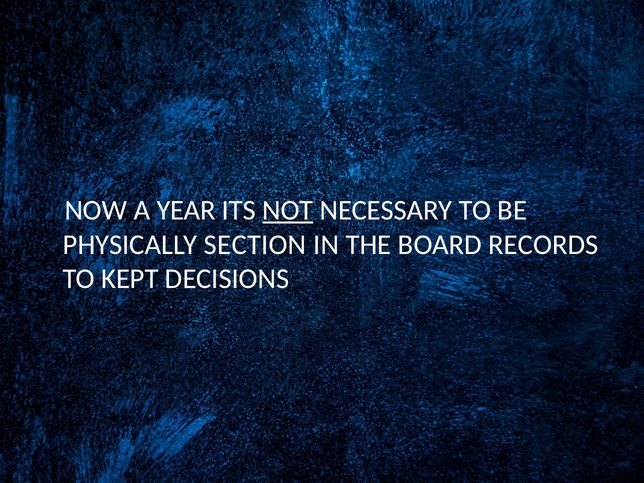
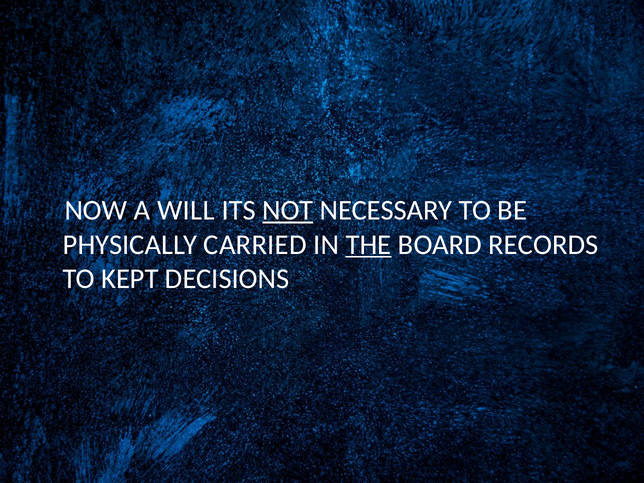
YEAR: YEAR -> WILL
SECTION: SECTION -> CARRIED
THE underline: none -> present
